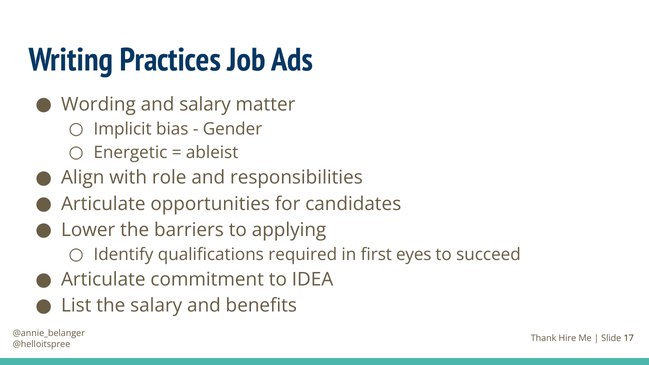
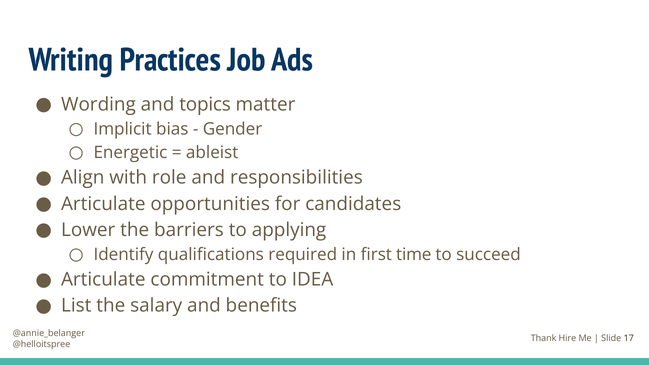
and salary: salary -> topics
eyes: eyes -> time
